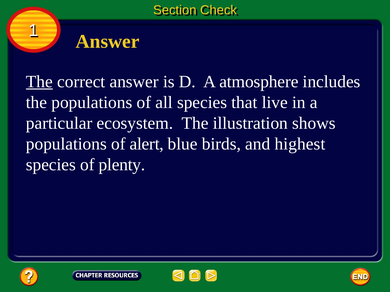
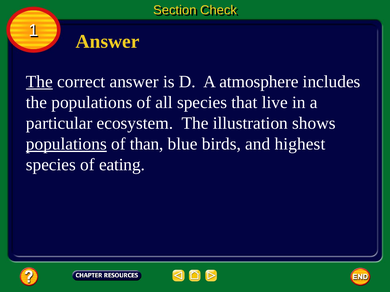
populations at (66, 144) underline: none -> present
alert: alert -> than
plenty: plenty -> eating
